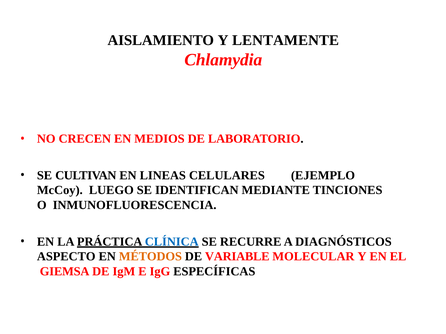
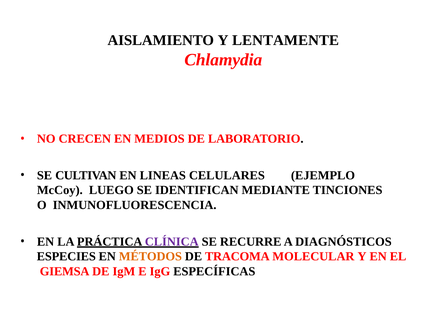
CLÍNICA colour: blue -> purple
ASPECTO: ASPECTO -> ESPECIES
VARIABLE: VARIABLE -> TRACOMA
